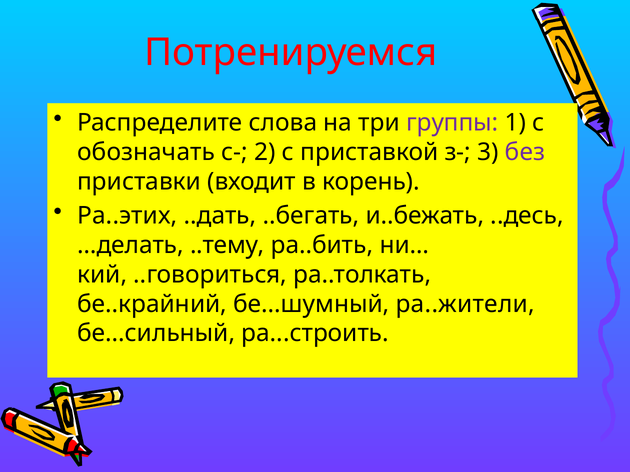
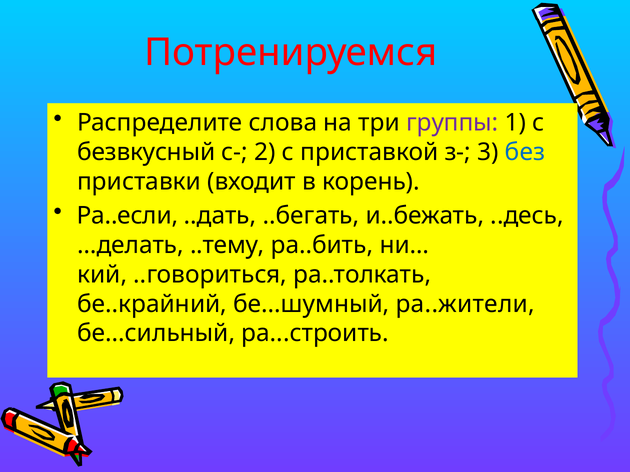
обозначать: обозначать -> безвкусный
без colour: purple -> blue
Ра..этих: Ра..этих -> Ра..если
